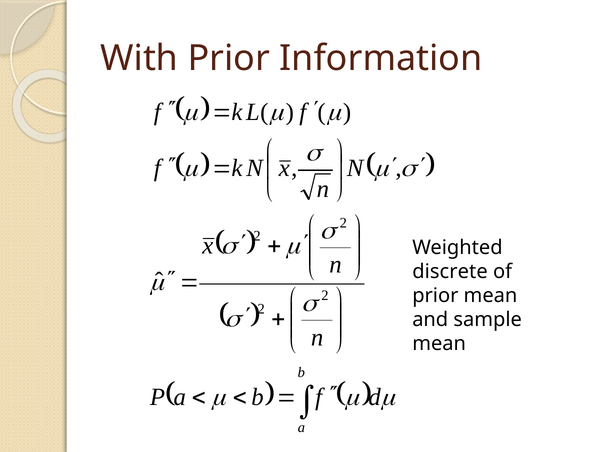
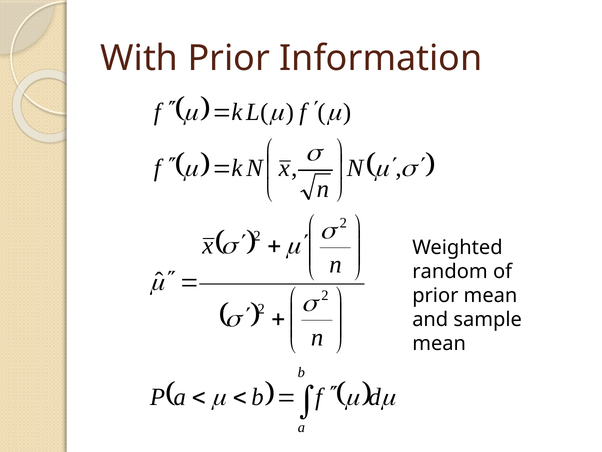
discrete: discrete -> random
